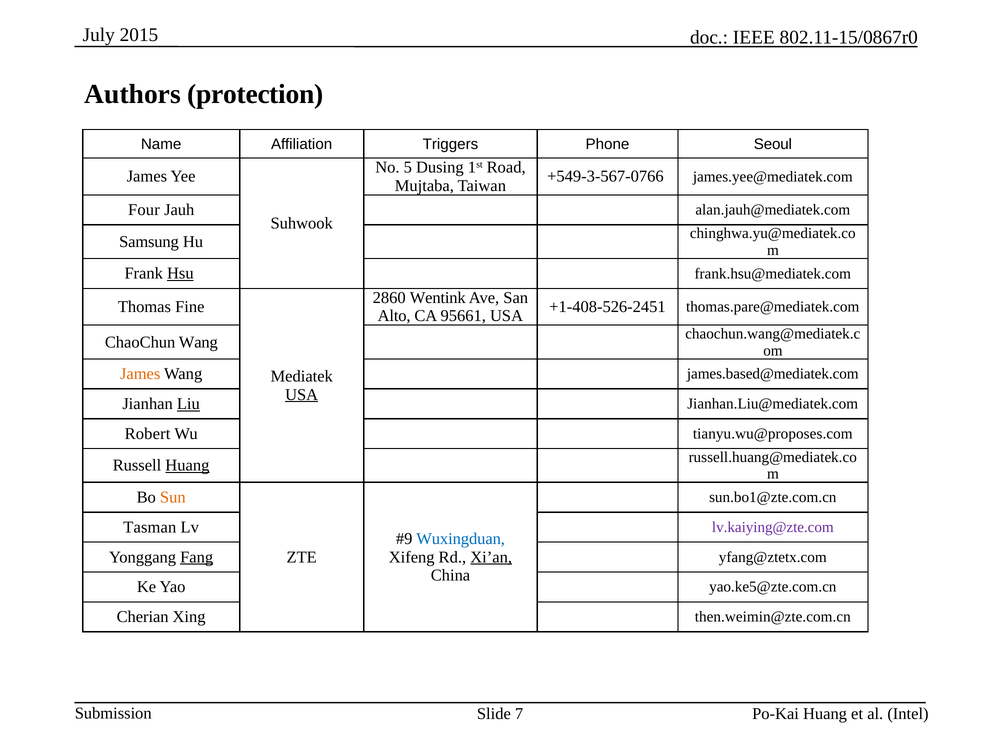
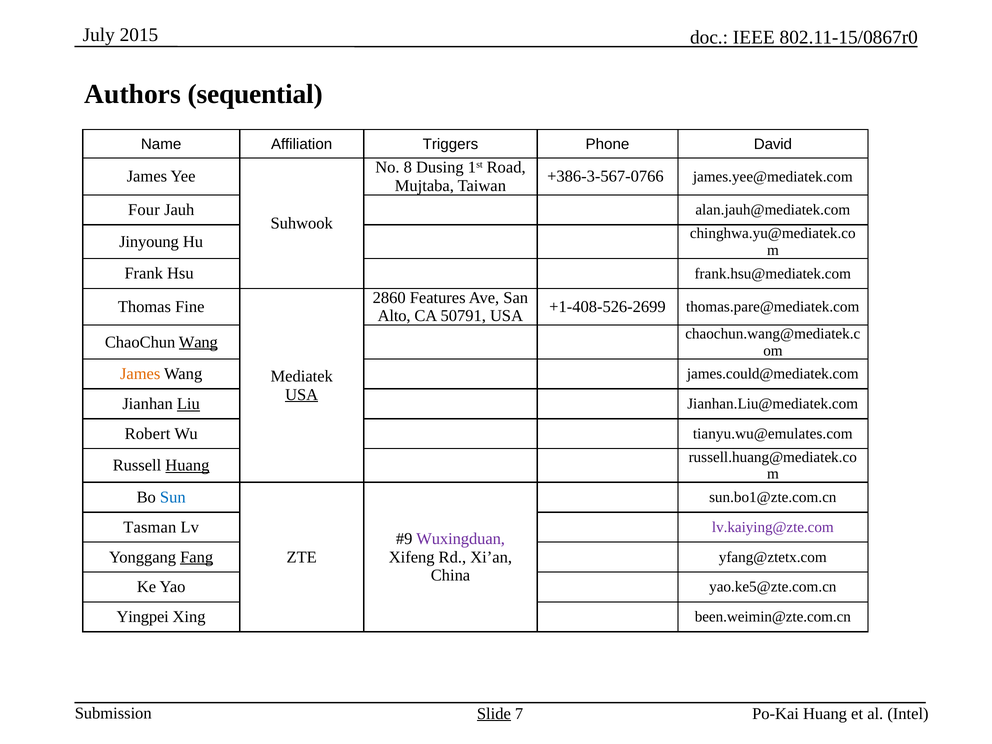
protection: protection -> sequential
Seoul: Seoul -> David
5: 5 -> 8
+549-3-567-0766: +549-3-567-0766 -> +386-3-567-0766
Samsung: Samsung -> Jinyoung
Hsu underline: present -> none
Wentink: Wentink -> Features
+1-408-526-2451: +1-408-526-2451 -> +1-408-526-2699
95661: 95661 -> 50791
Wang at (198, 342) underline: none -> present
james.based@mediatek.com: james.based@mediatek.com -> james.could@mediatek.com
tianyu.wu@proposes.com: tianyu.wu@proposes.com -> tianyu.wu@emulates.com
Sun colour: orange -> blue
Wuxingduan colour: blue -> purple
Xi’an underline: present -> none
Cherian: Cherian -> Yingpei
then.weimin@zte.com.cn: then.weimin@zte.com.cn -> been.weimin@zte.com.cn
Slide underline: none -> present
